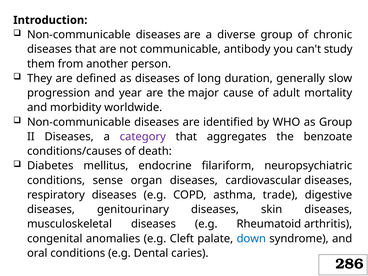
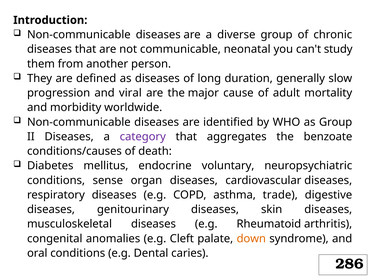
antibody: antibody -> neonatal
year: year -> viral
filariform: filariform -> voluntary
down colour: blue -> orange
